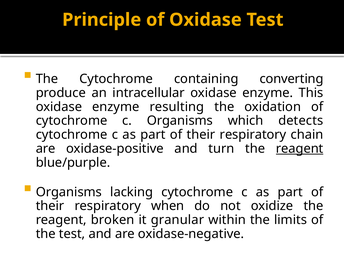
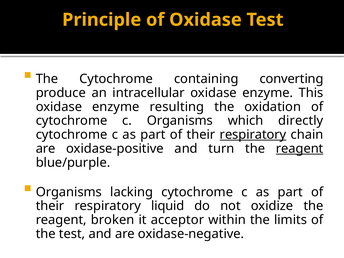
detects: detects -> directly
respiratory at (253, 135) underline: none -> present
when: when -> liquid
granular: granular -> acceptor
